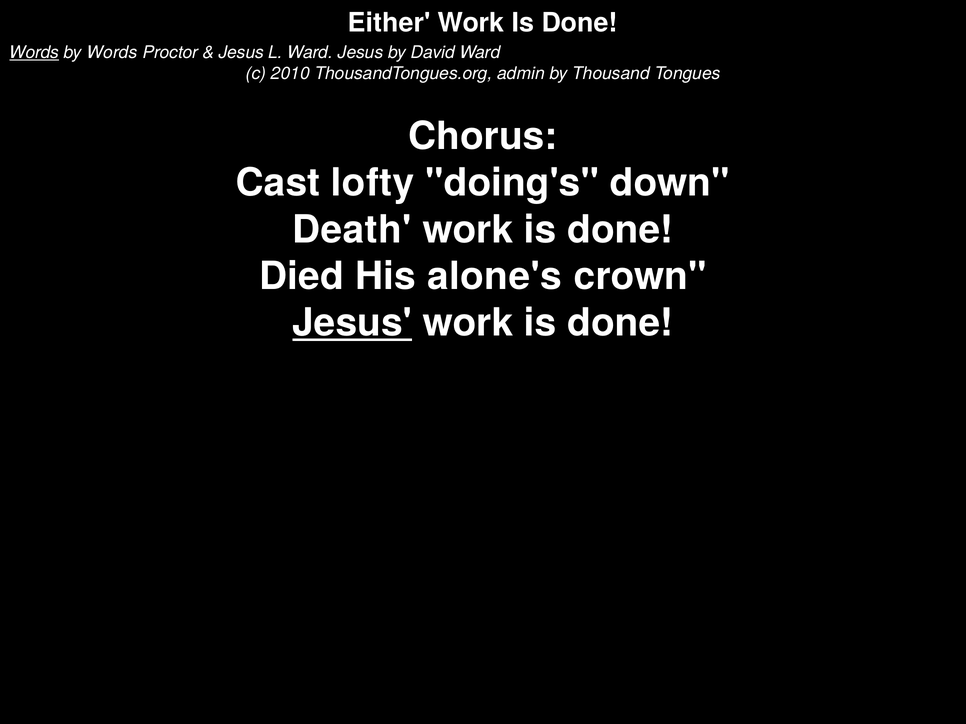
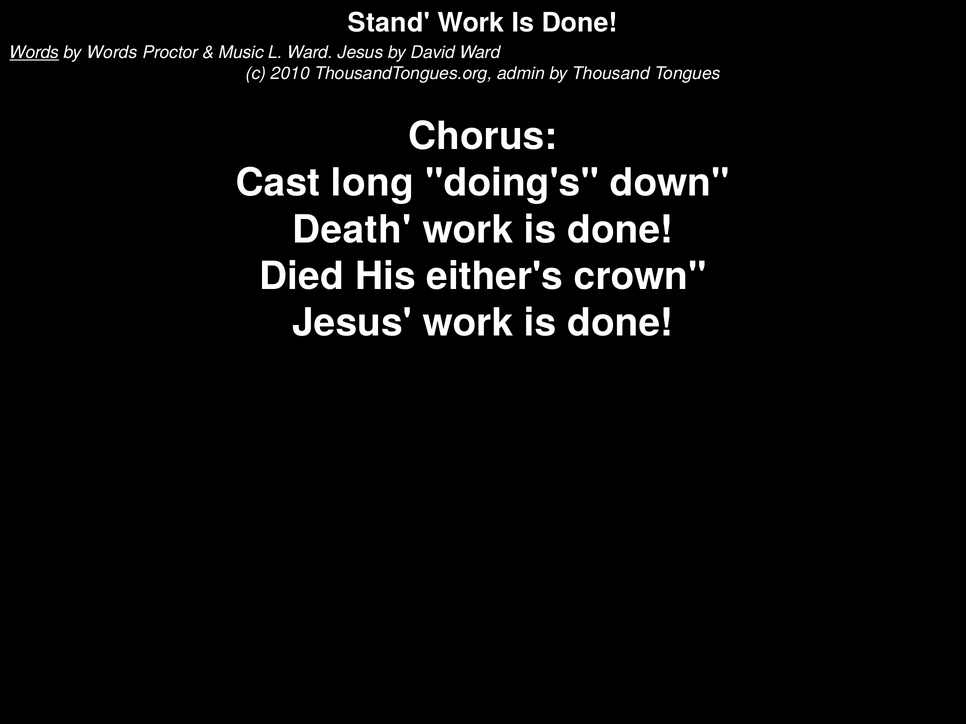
Either: Either -> Stand
Jesus at (241, 53): Jesus -> Music
lofty: lofty -> long
alone's: alone's -> either's
Jesus at (352, 323) underline: present -> none
